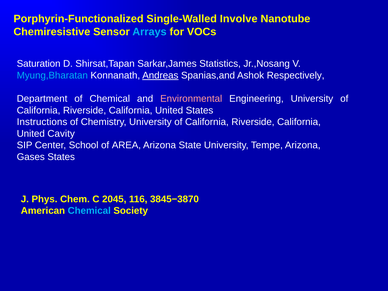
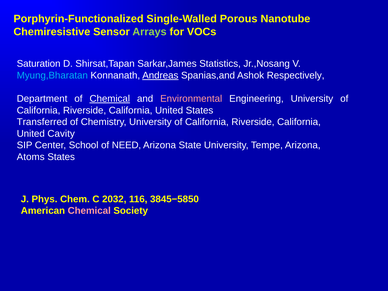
Involve: Involve -> Porous
Arrays colour: light blue -> light green
Chemical at (110, 99) underline: none -> present
Instructions: Instructions -> Transferred
AREA: AREA -> NEED
Gases: Gases -> Atoms
2045: 2045 -> 2032
3845−3870: 3845−3870 -> 3845−5850
Chemical at (89, 211) colour: light blue -> pink
